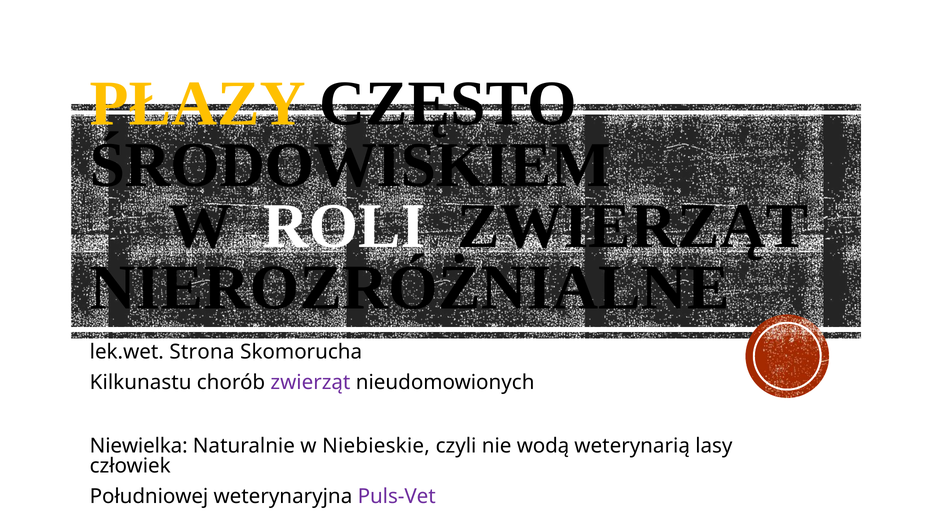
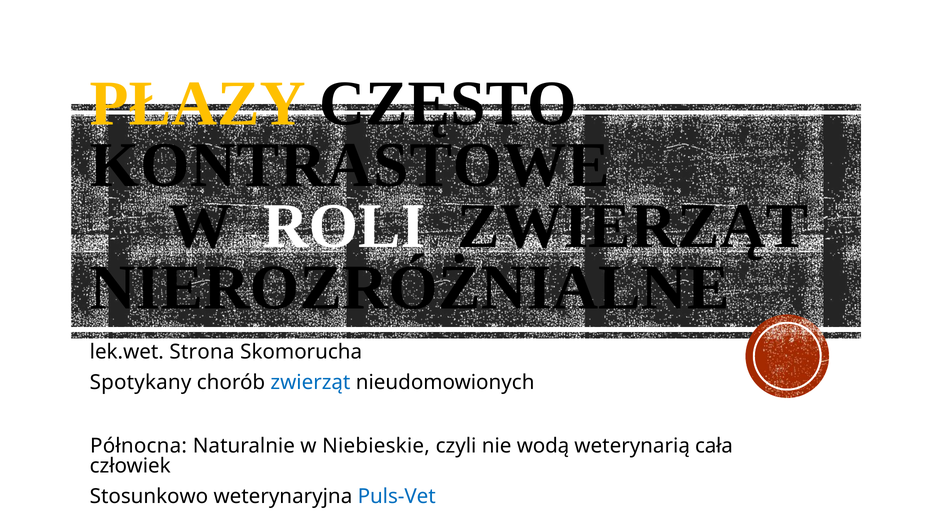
ŚRODOWISKIEM: ŚRODOWISKIEM -> KONTRASTOWE
Kilkunastu: Kilkunastu -> Spotykany
zwierząt at (310, 382) colour: purple -> blue
Niewielka: Niewielka -> Północna
lasy: lasy -> cała
Południowej: Południowej -> Stosunkowo
Puls-Vet colour: purple -> blue
